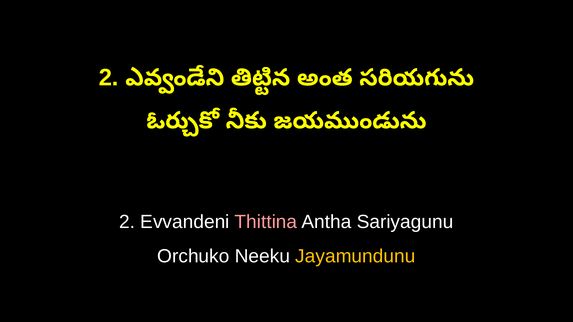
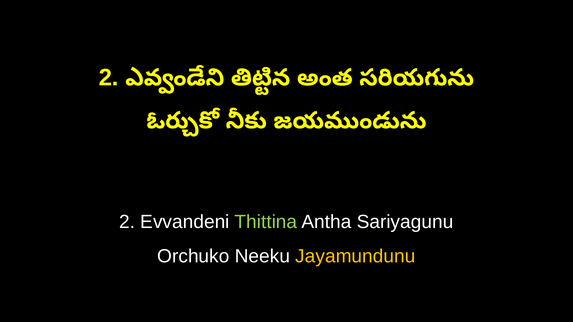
Thittina colour: pink -> light green
